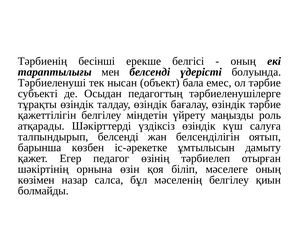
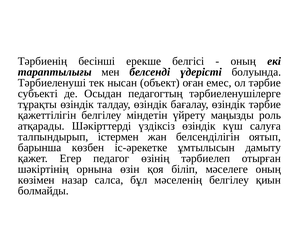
бала: бала -> оған
талпындырып белсенді: белсенді -> істермен
